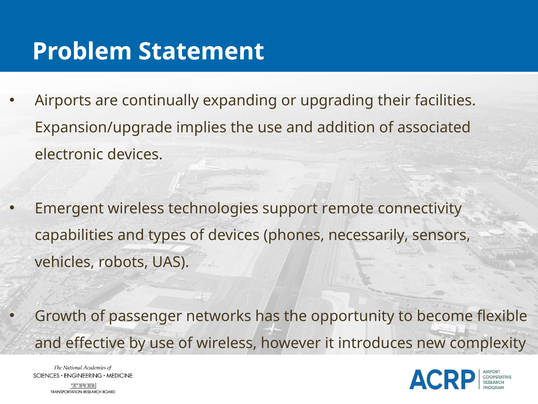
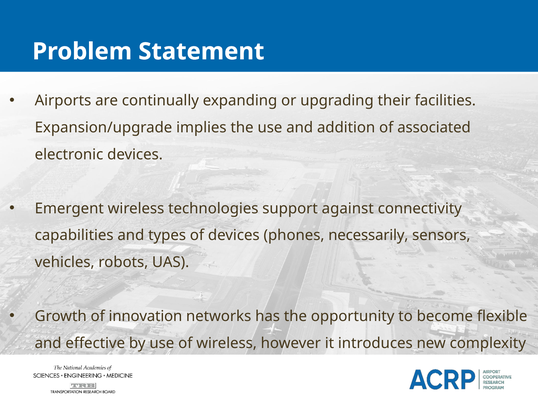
remote: remote -> against
passenger: passenger -> innovation
